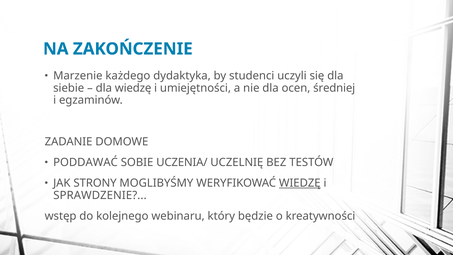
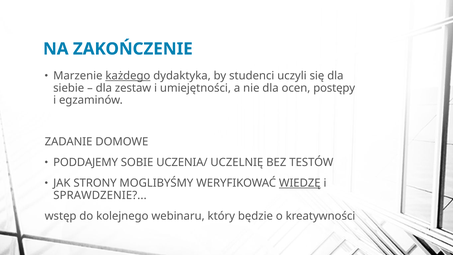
każdego underline: none -> present
dla wiedzę: wiedzę -> zestaw
średniej: średniej -> postępy
PODDAWAĆ: PODDAWAĆ -> PODDAJEMY
